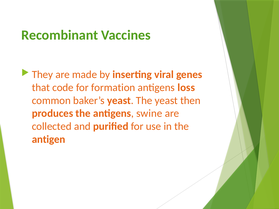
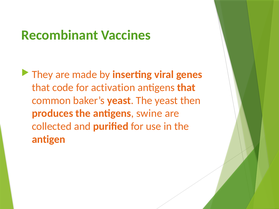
formation: formation -> activation
antigens loss: loss -> that
